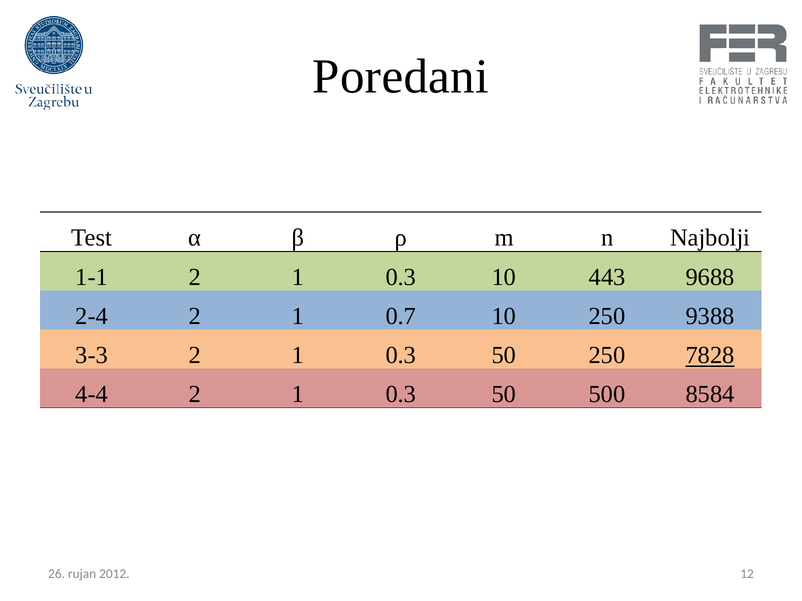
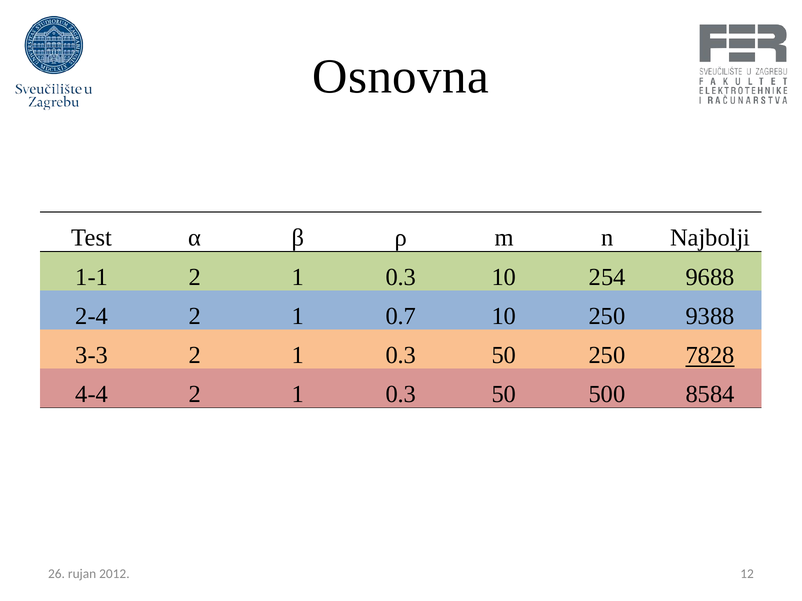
Poredani: Poredani -> Osnovna
443: 443 -> 254
